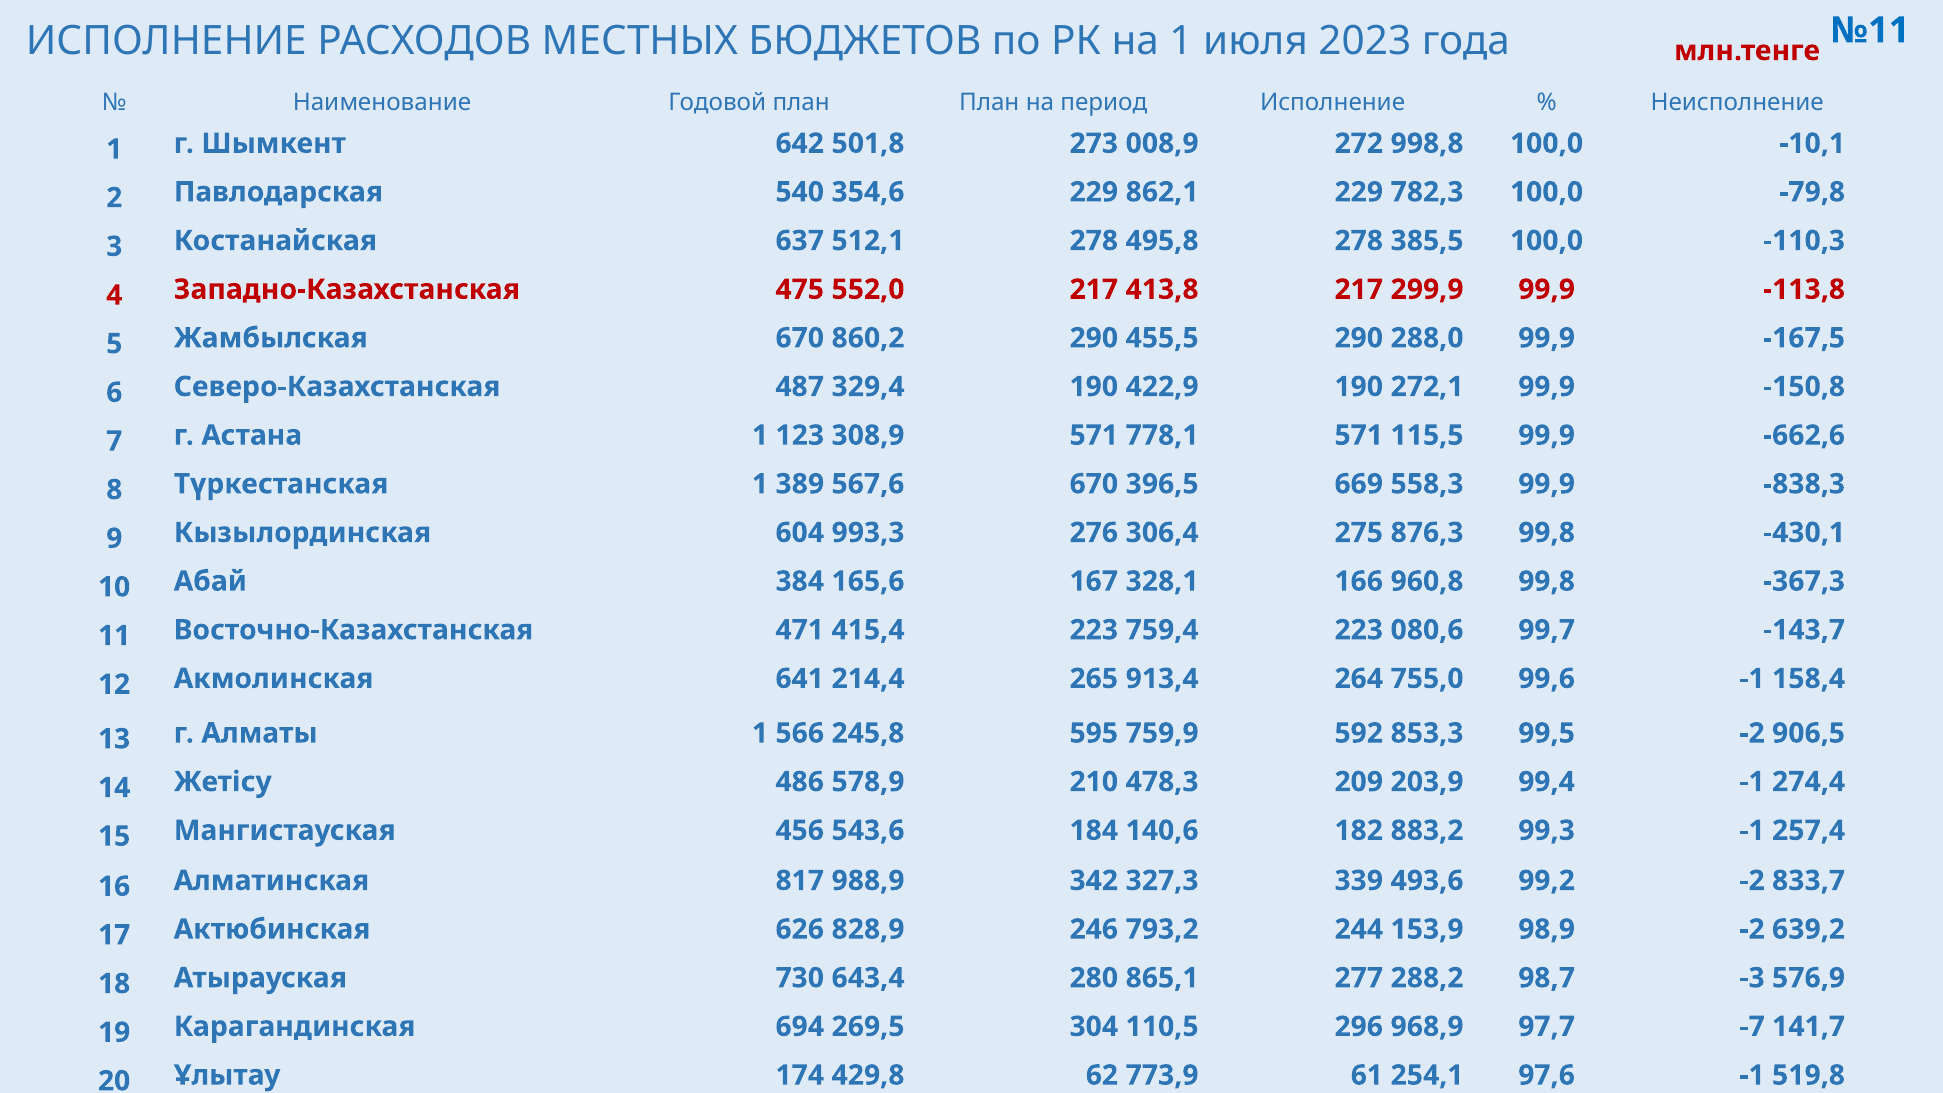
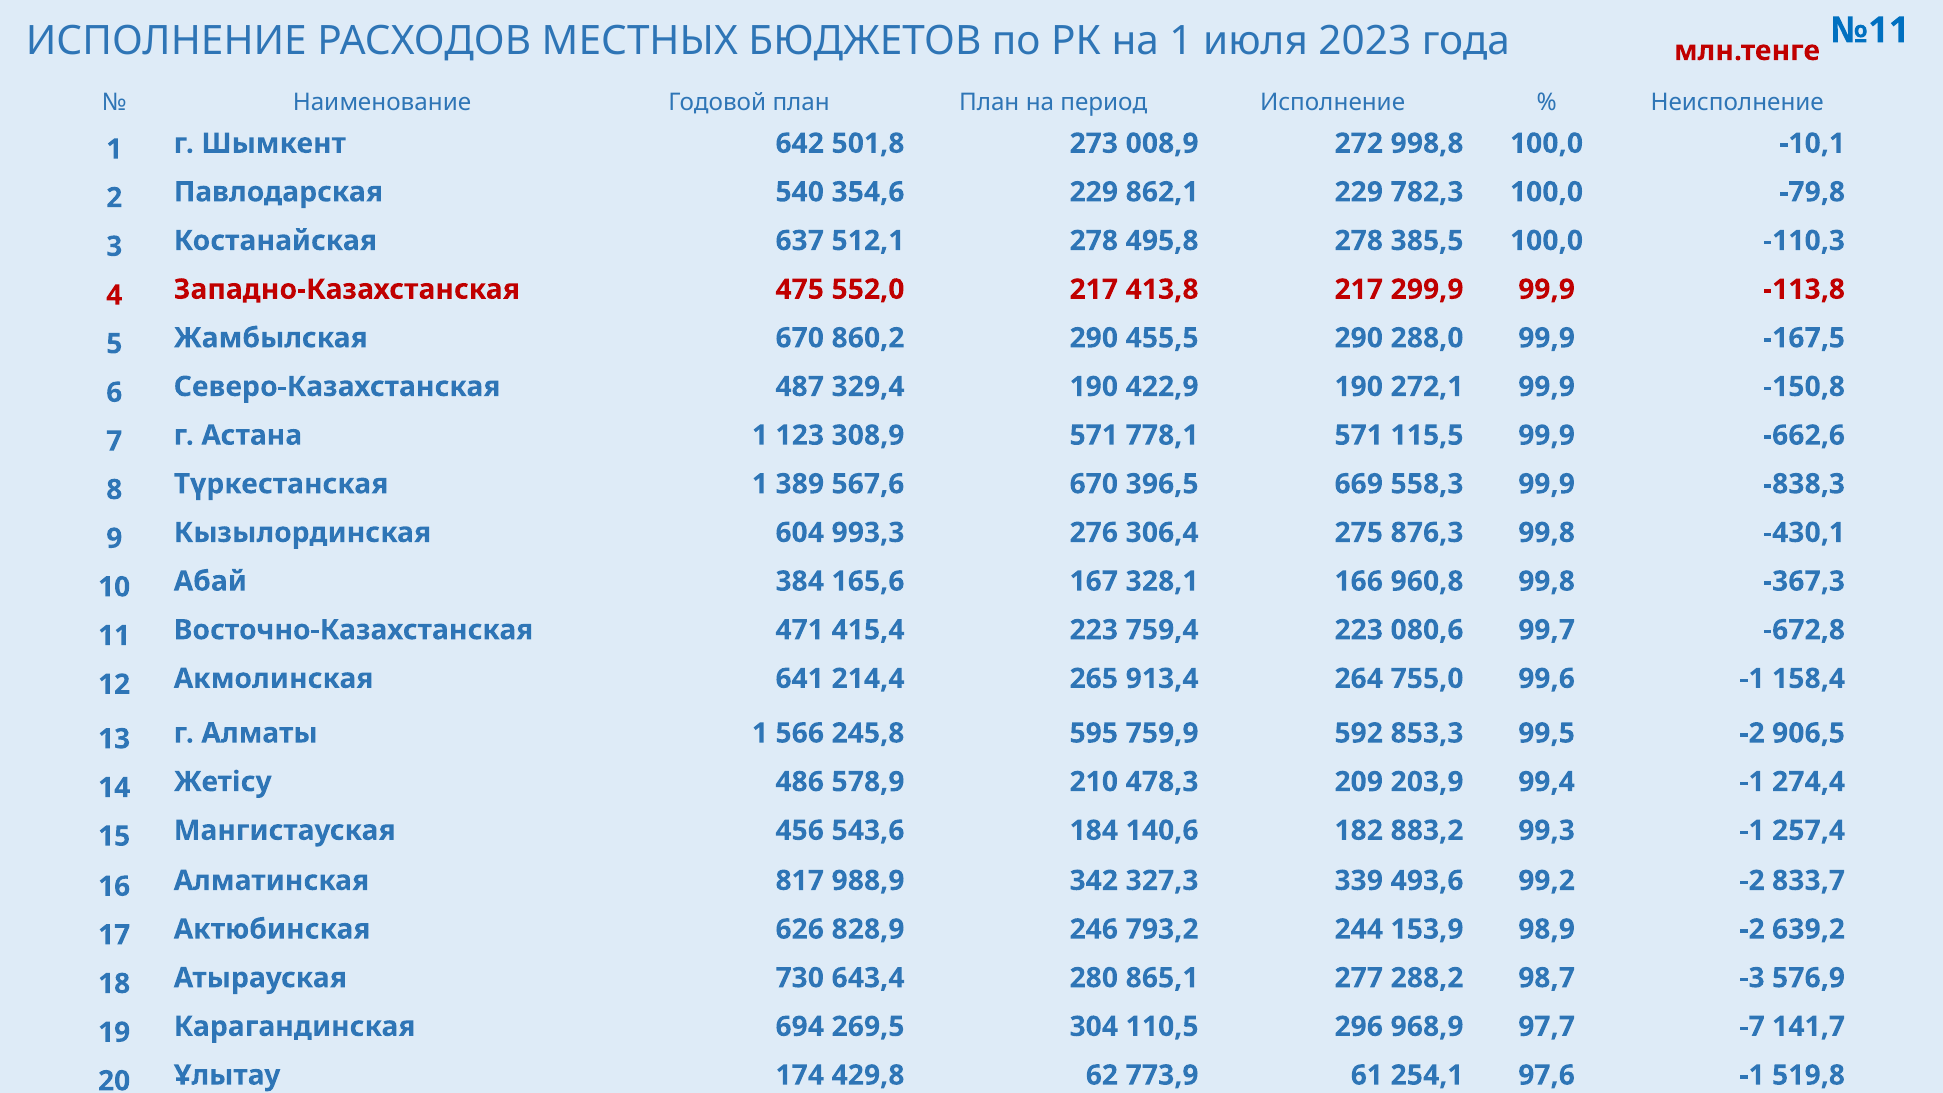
-143,7: -143,7 -> -672,8
